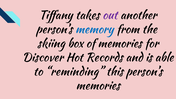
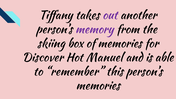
memory colour: blue -> purple
Records: Records -> Manuel
reminding: reminding -> remember
